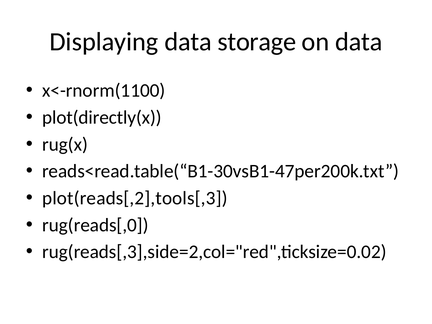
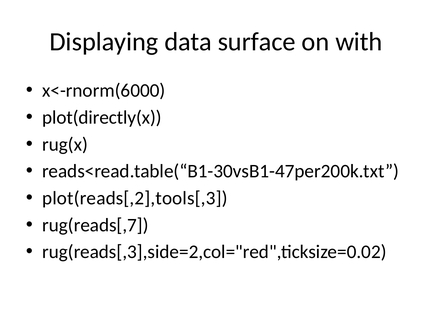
storage: storage -> surface
on data: data -> with
x<-rnorm(1100: x<-rnorm(1100 -> x<-rnorm(6000
rug(reads[,0: rug(reads[,0 -> rug(reads[,7
